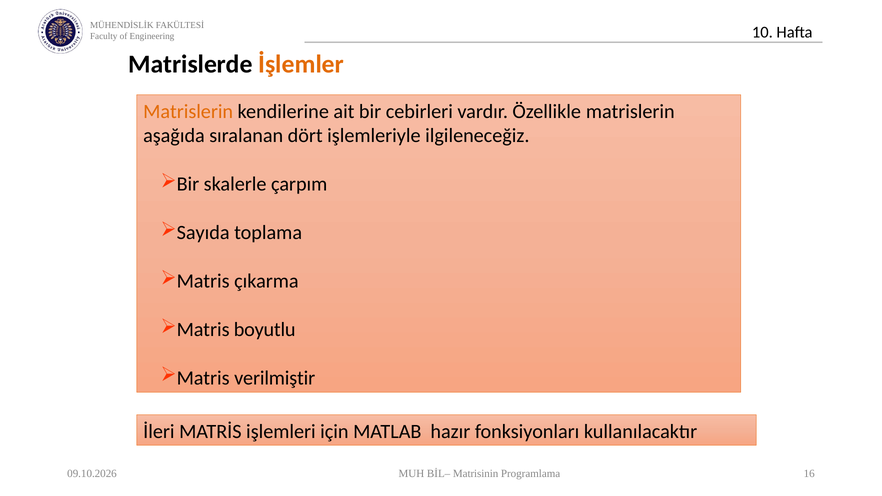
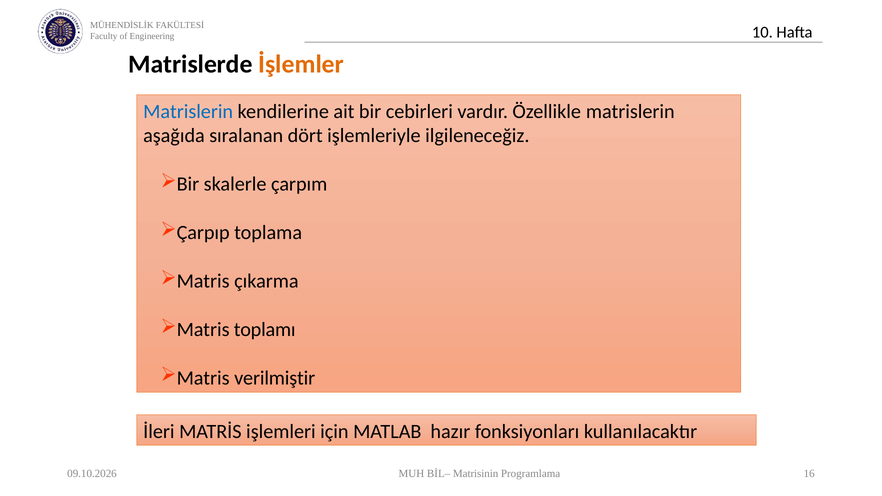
Matrislerin at (188, 112) colour: orange -> blue
Sayıda: Sayıda -> Çarpıp
boyutlu: boyutlu -> toplamı
